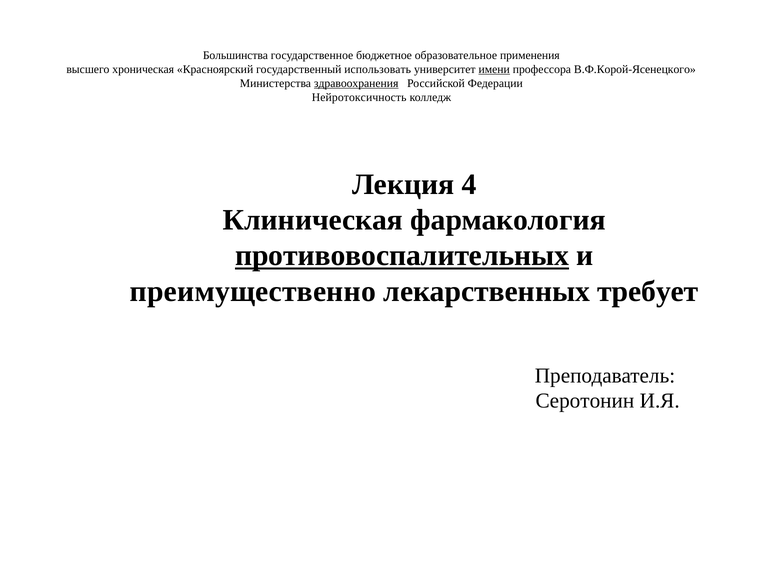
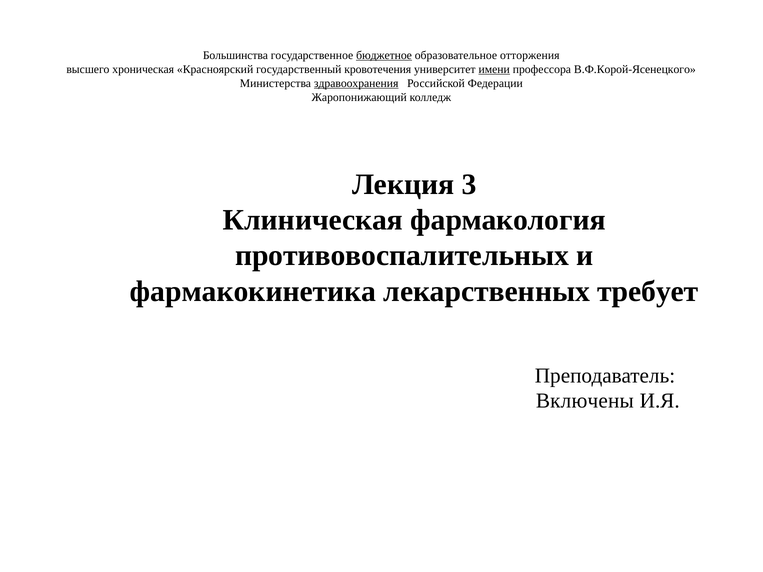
бюджетное underline: none -> present
применения: применения -> отторжения
использовать: использовать -> кровотечения
Нейротоксичность: Нейротоксичность -> Жаропонижающий
4: 4 -> 3
противовоспалительных underline: present -> none
преимущественно: преимущественно -> фармакокинетика
Серотонин: Серотонин -> Включены
